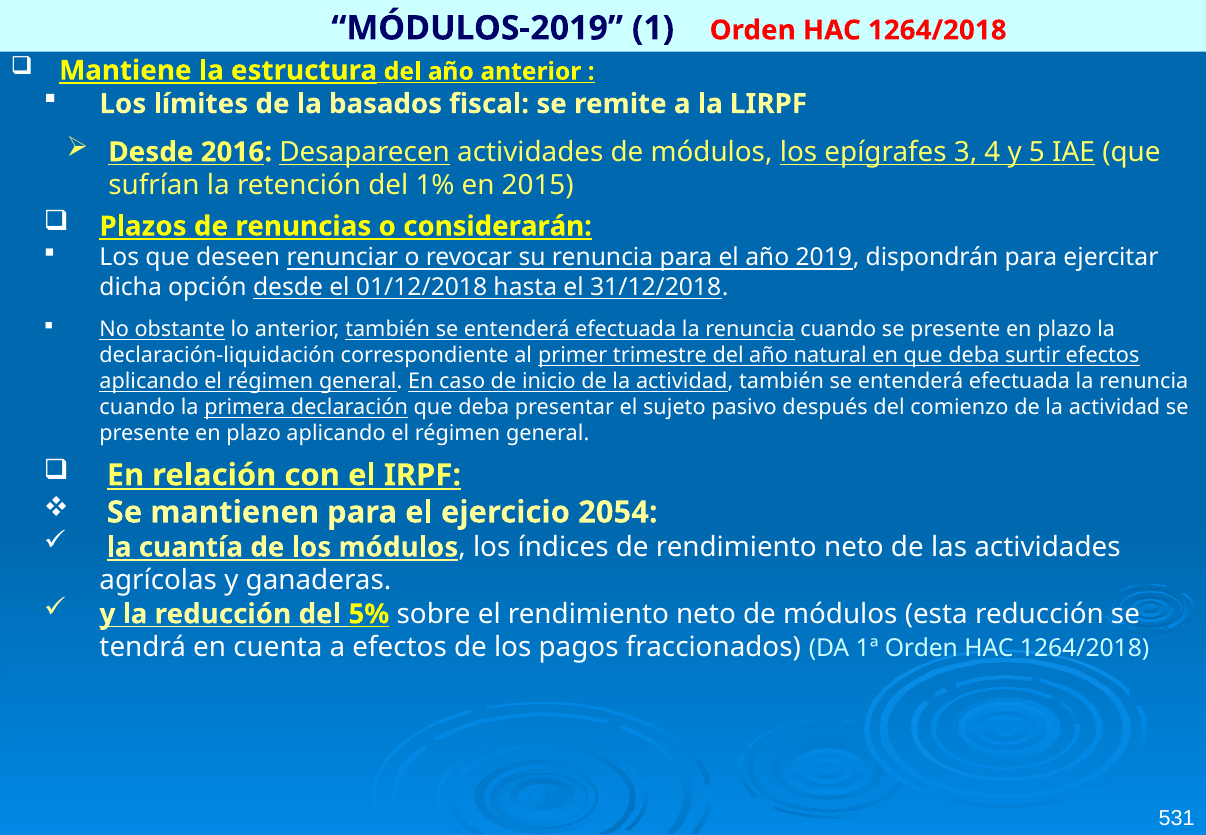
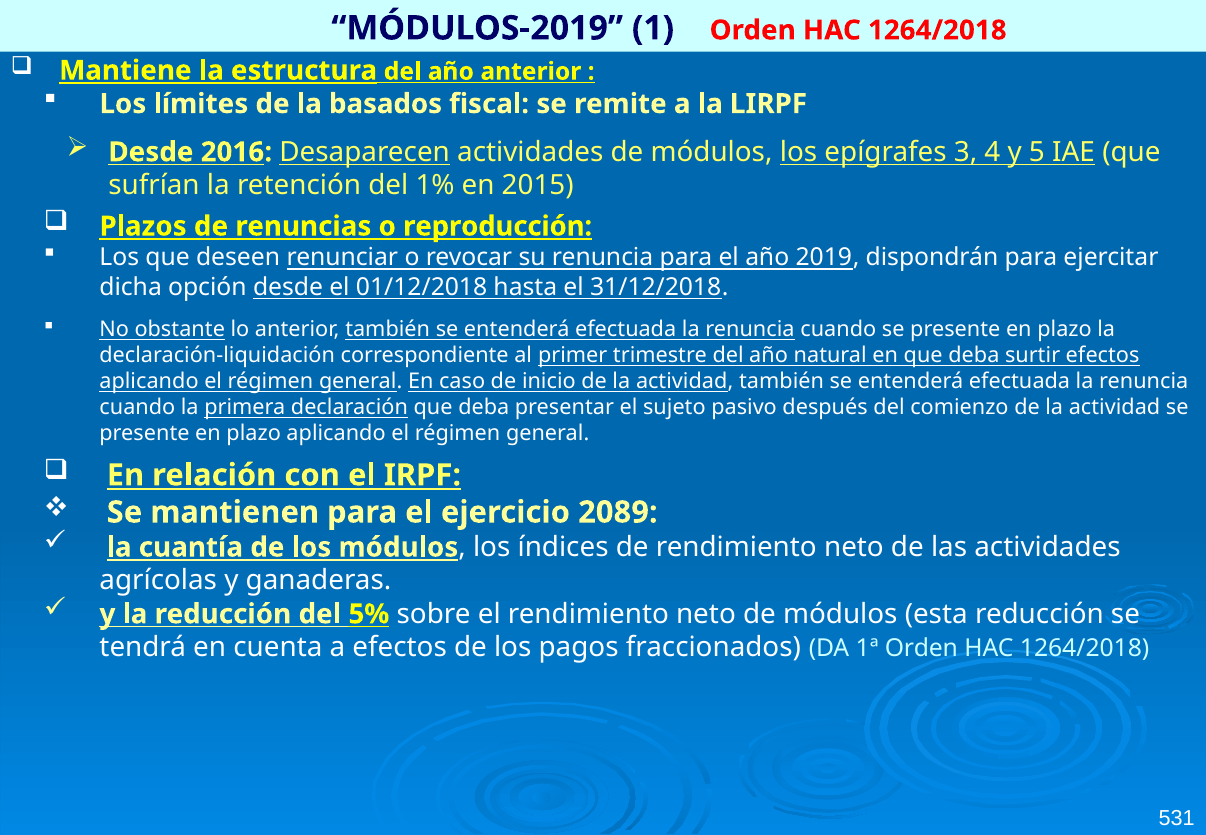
considerarán: considerarán -> reproducción
2054: 2054 -> 2089
